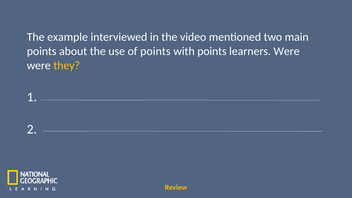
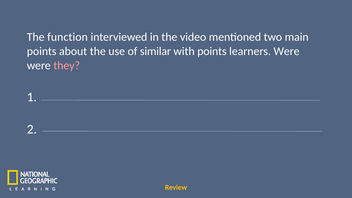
example: example -> function
of points: points -> similar
they colour: yellow -> pink
